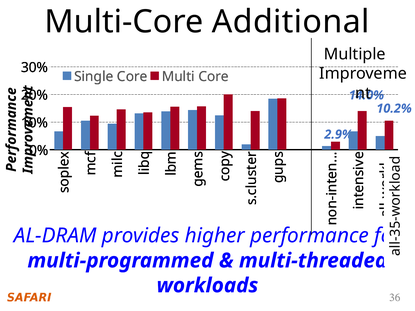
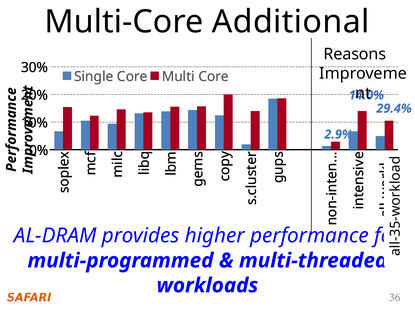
Multiple: Multiple -> Reasons
10.2%: 10.2% -> 29.4%
